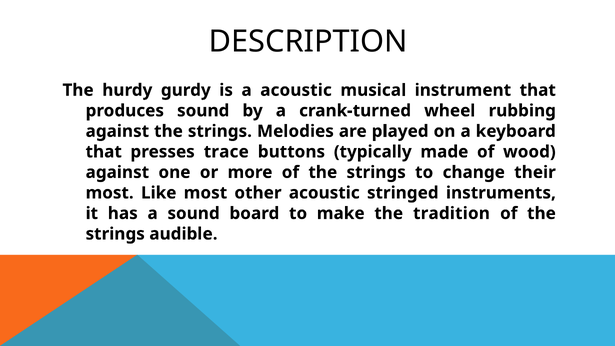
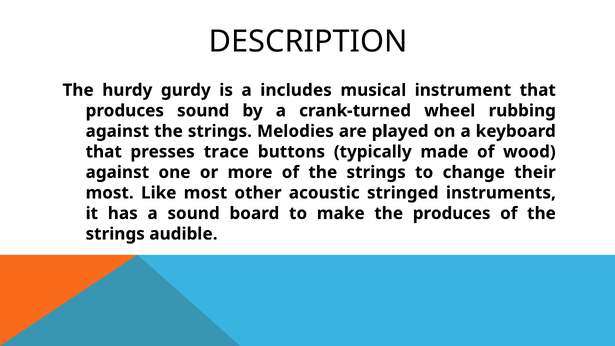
a acoustic: acoustic -> includes
the tradition: tradition -> produces
